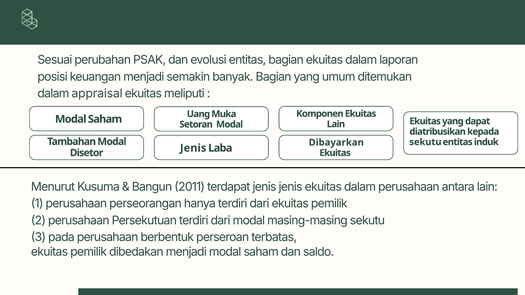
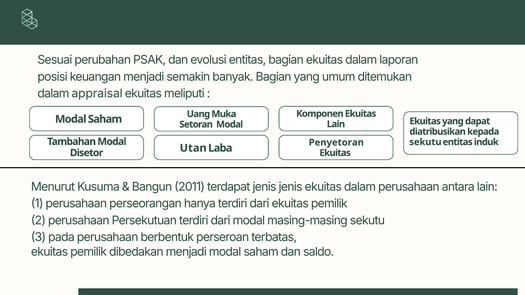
Dibayarkan: Dibayarkan -> Penyetoran
Jenis at (193, 148): Jenis -> Utan
